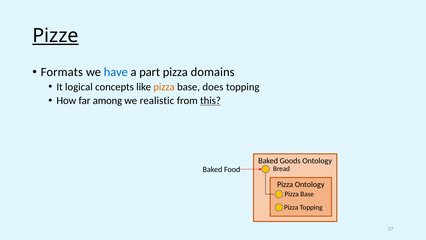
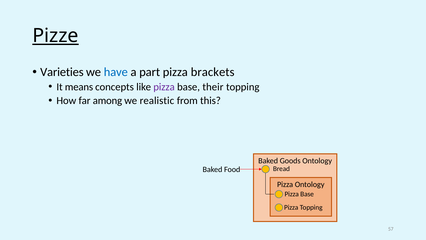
Formats: Formats -> Varieties
domains: domains -> brackets
logical: logical -> means
pizza at (164, 87) colour: orange -> purple
does: does -> their
this underline: present -> none
